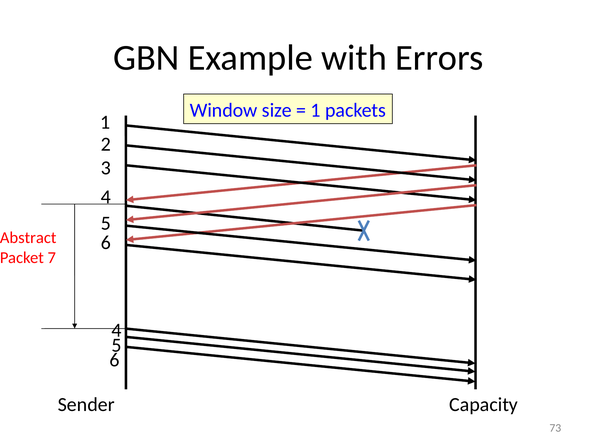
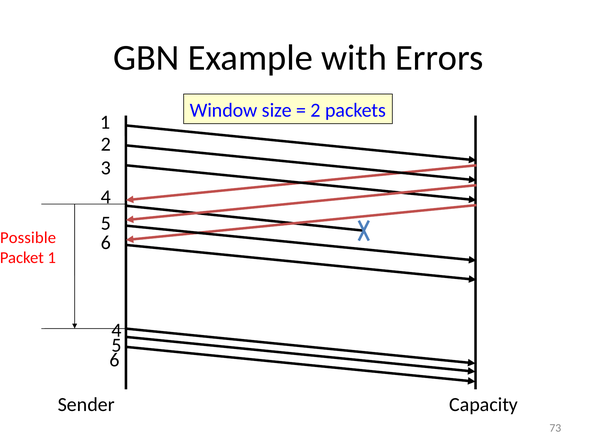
1 at (316, 110): 1 -> 2
Abstract: Abstract -> Possible
Packet 7: 7 -> 1
